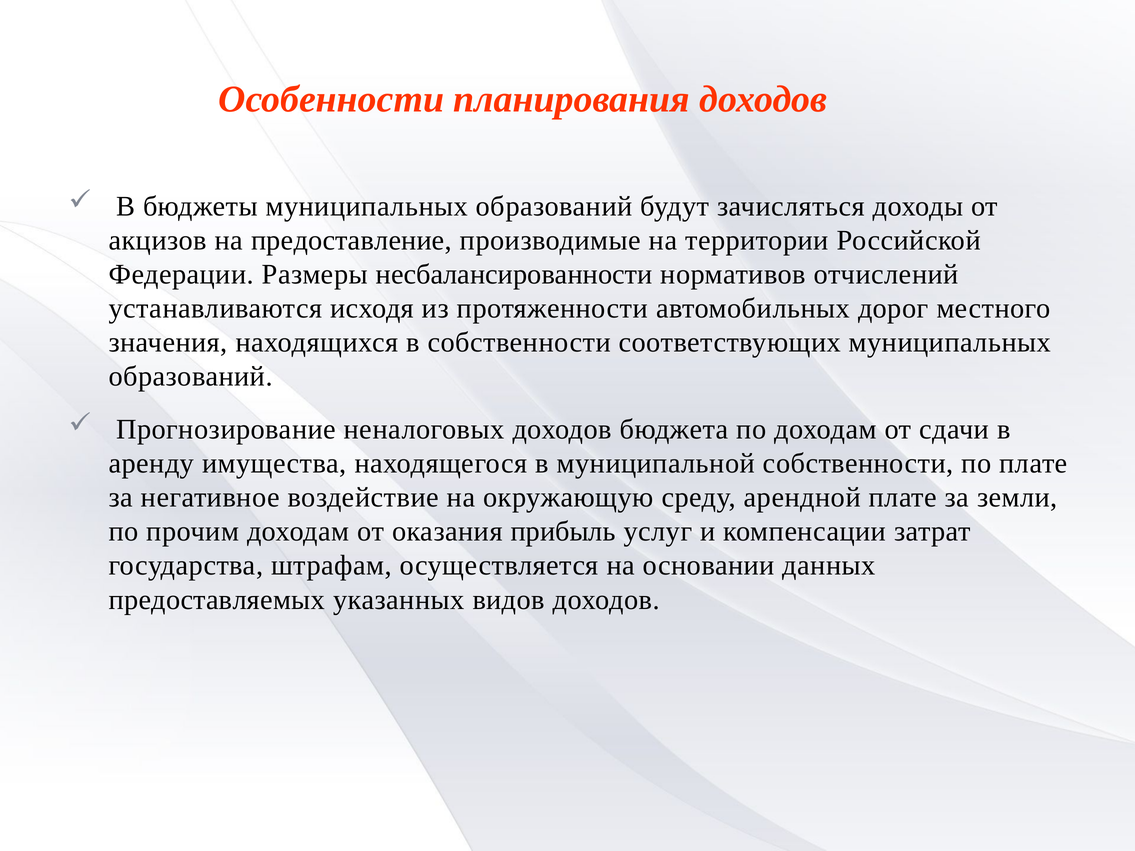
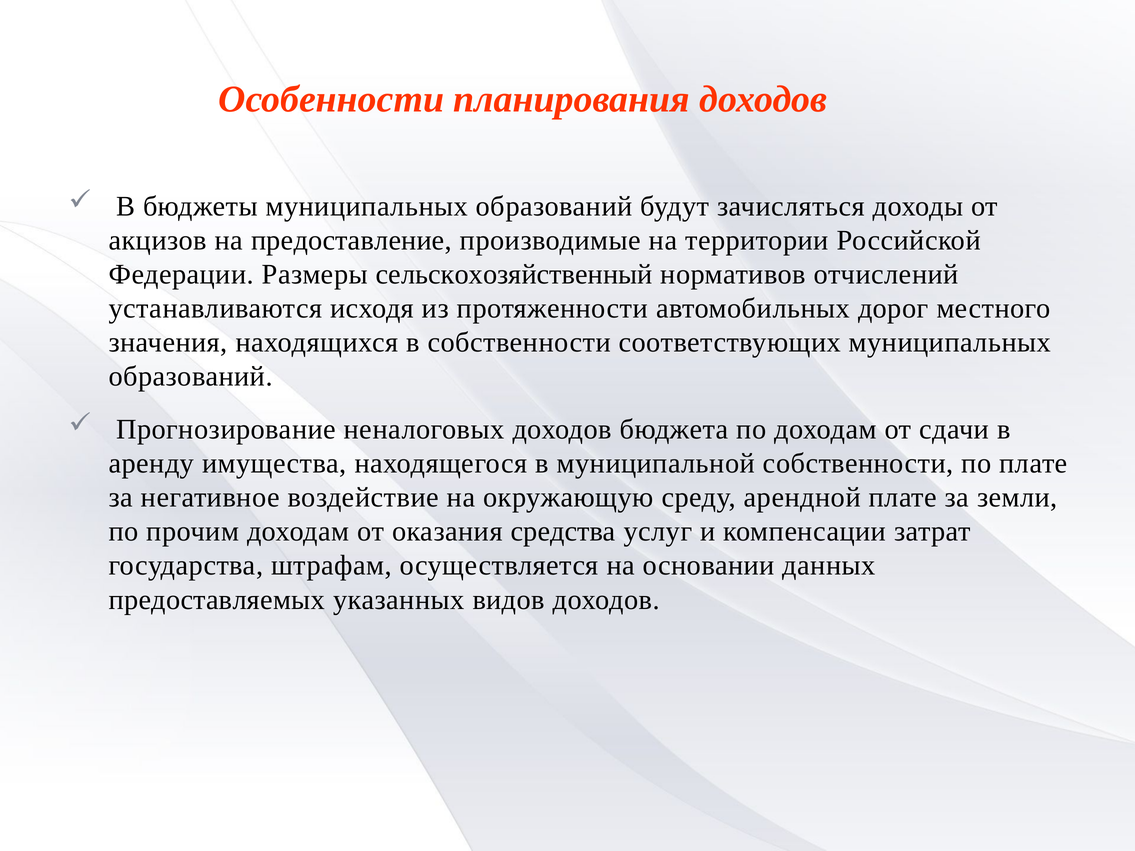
несбалансированности: несбалансированности -> сельскохозяйственный
прибыль: прибыль -> средства
